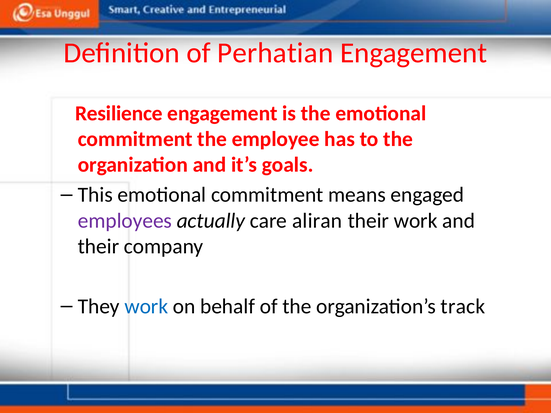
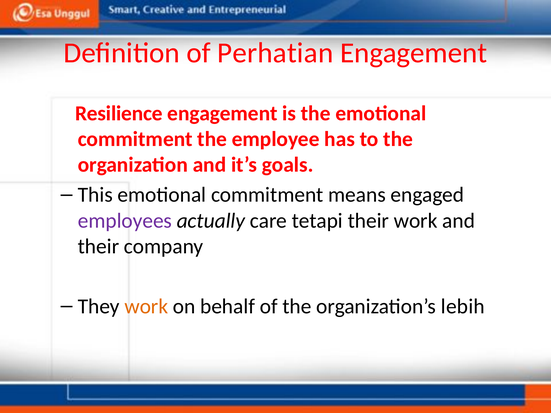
aliran: aliran -> tetapi
work at (146, 307) colour: blue -> orange
track: track -> lebih
